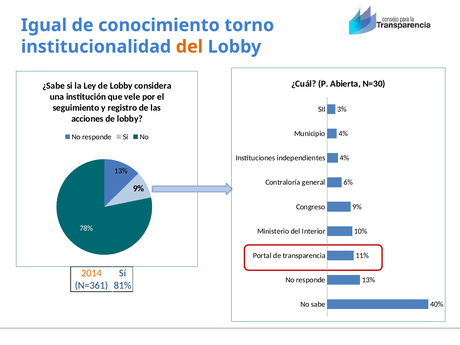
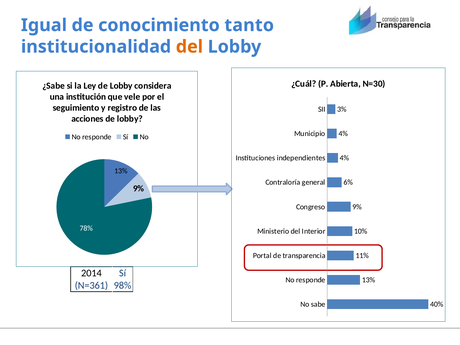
torno: torno -> tanto
2014 colour: orange -> black
81%: 81% -> 98%
